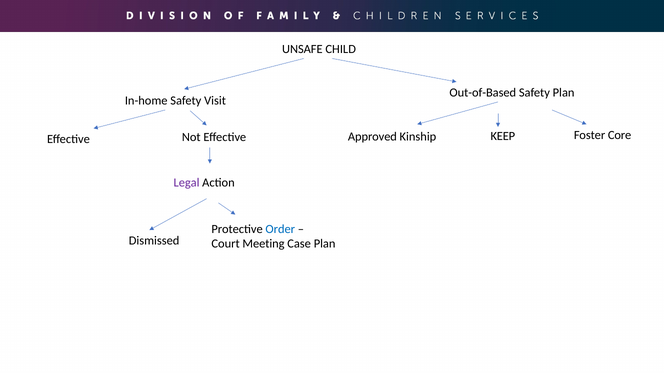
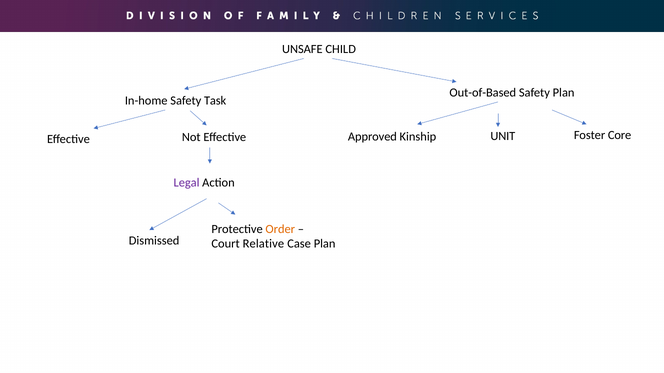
Visit: Visit -> Task
KEEP: KEEP -> UNIT
Order colour: blue -> orange
Meeting: Meeting -> Relative
